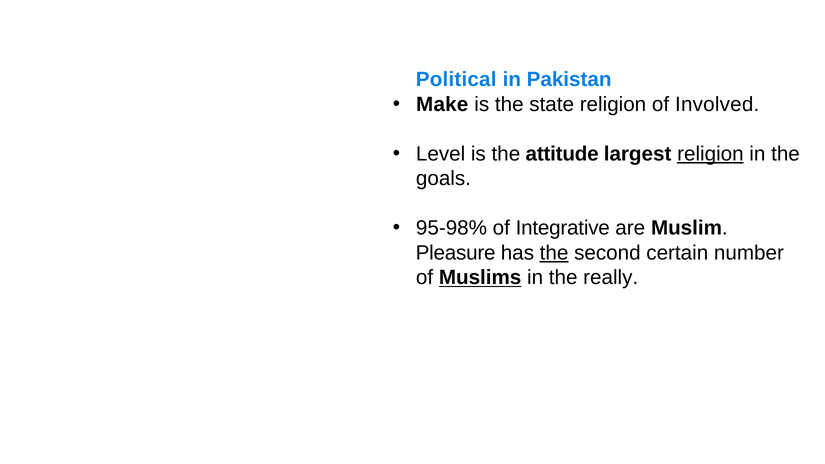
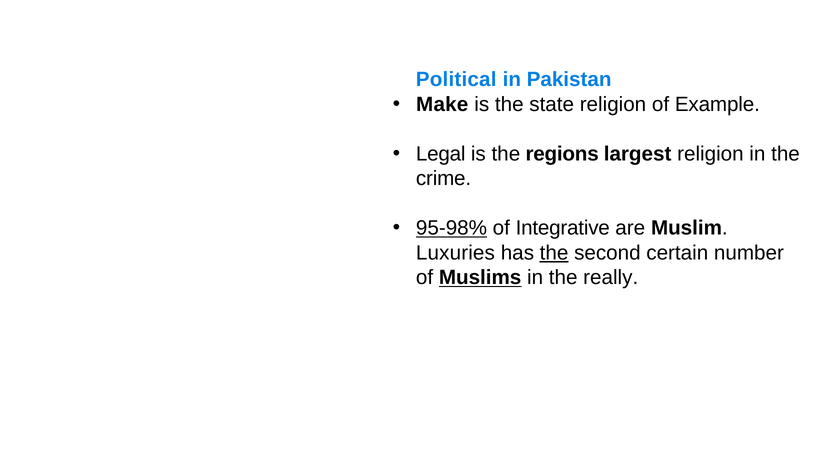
Involved: Involved -> Example
Level: Level -> Legal
attitude: attitude -> regions
religion at (710, 154) underline: present -> none
goals: goals -> crime
95-98% underline: none -> present
Pleasure: Pleasure -> Luxuries
